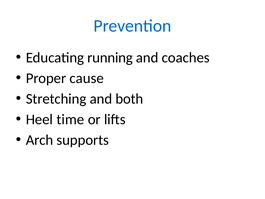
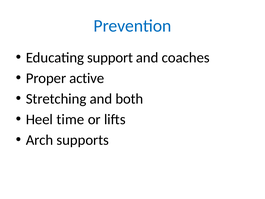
running: running -> support
cause: cause -> active
